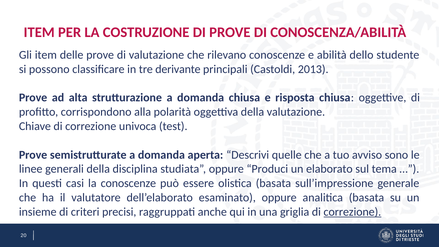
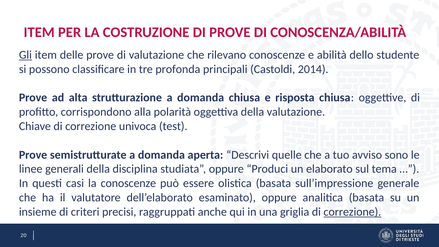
Gli underline: none -> present
derivante: derivante -> profonda
2013: 2013 -> 2014
